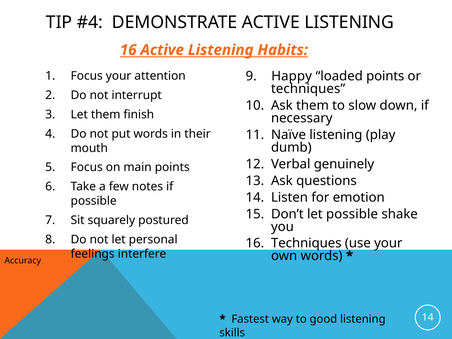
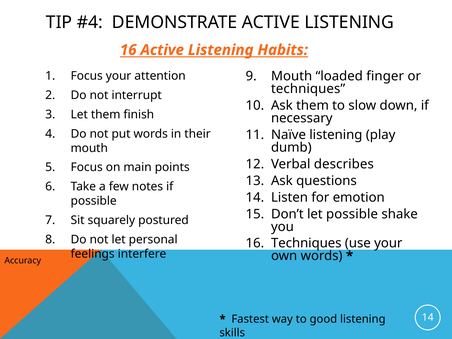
Happy at (292, 76): Happy -> Mouth
loaded points: points -> finger
genuinely: genuinely -> describes
